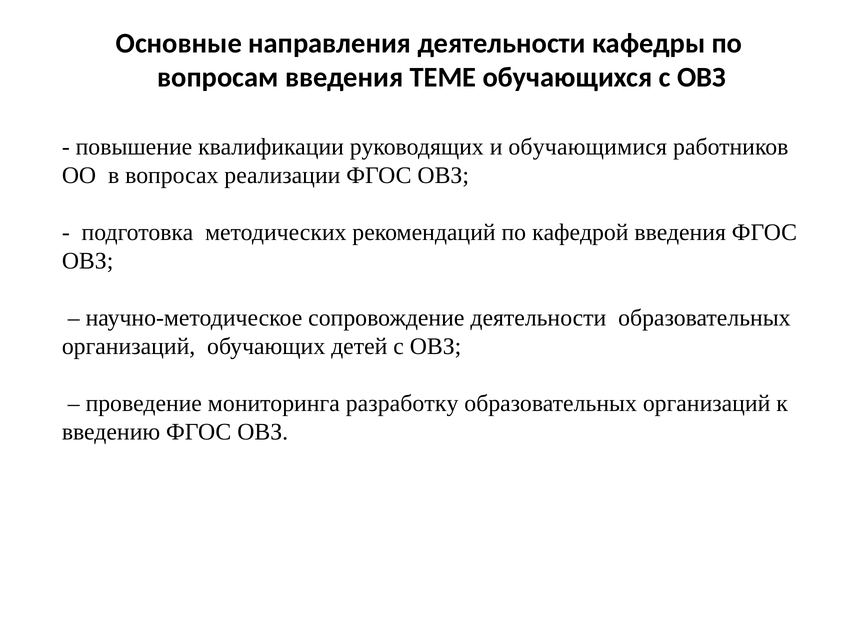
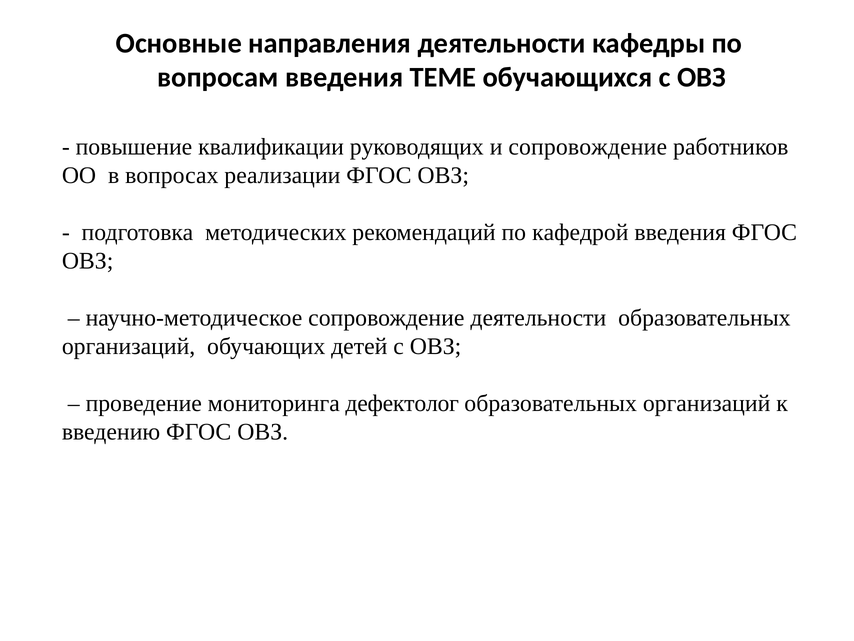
и обучающимися: обучающимися -> сопровождение
разработку: разработку -> дефектолог
